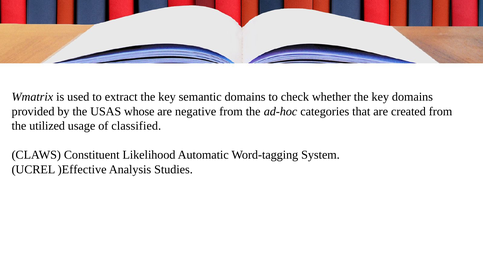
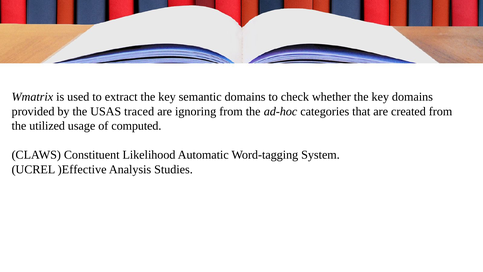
whose: whose -> traced
negative: negative -> ignoring
classified: classified -> computed
